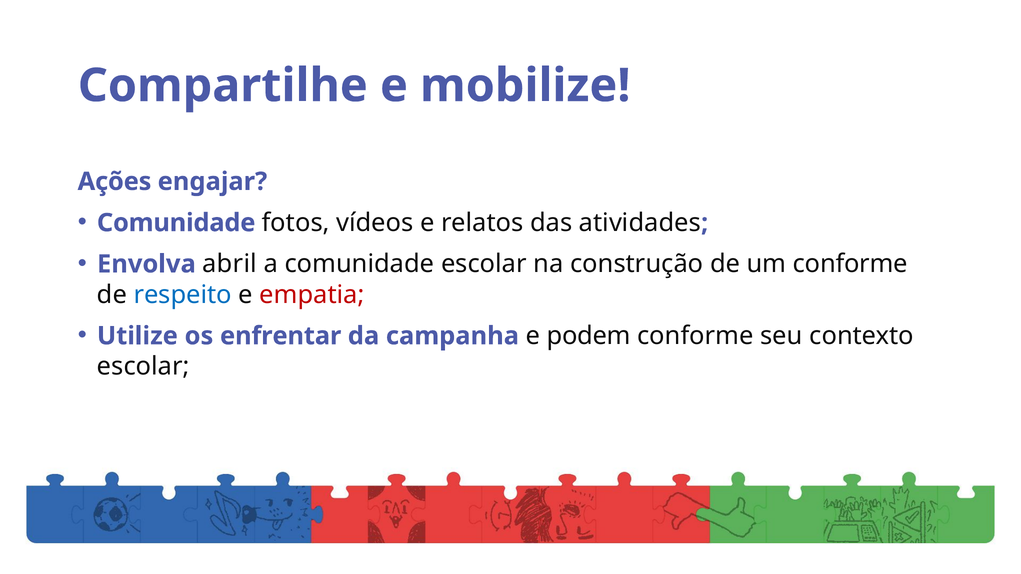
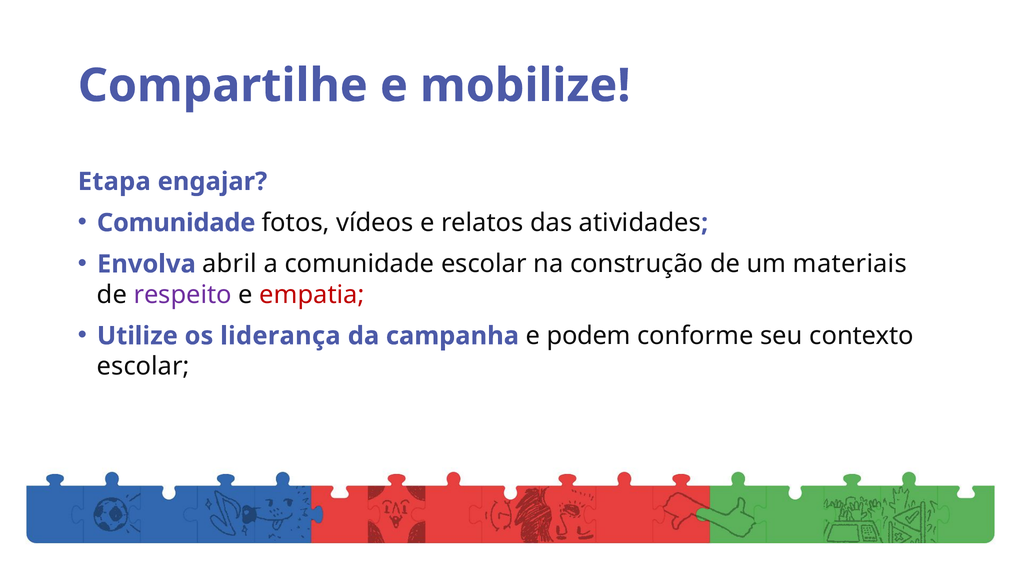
Ações: Ações -> Etapa
um conforme: conforme -> materiais
respeito colour: blue -> purple
enfrentar: enfrentar -> liderança
